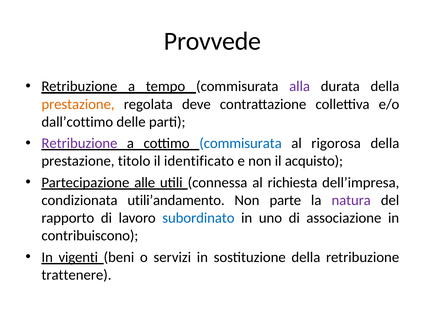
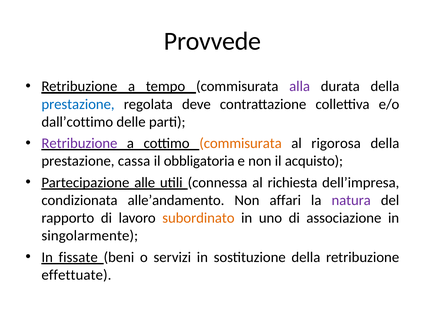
prestazione at (78, 104) colour: orange -> blue
commisurata at (241, 143) colour: blue -> orange
titolo: titolo -> cassa
identificato: identificato -> obbligatoria
utili’andamento: utili’andamento -> alle’andamento
parte: parte -> affari
subordinato colour: blue -> orange
contribuiscono: contribuiscono -> singolarmente
vigenti: vigenti -> fissate
trattenere: trattenere -> effettuate
